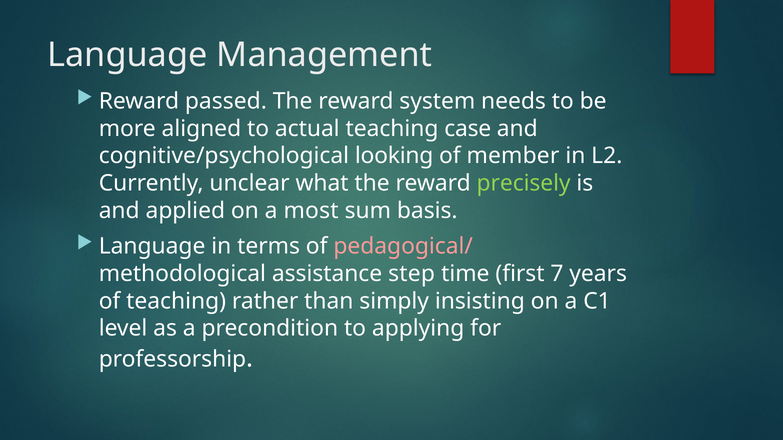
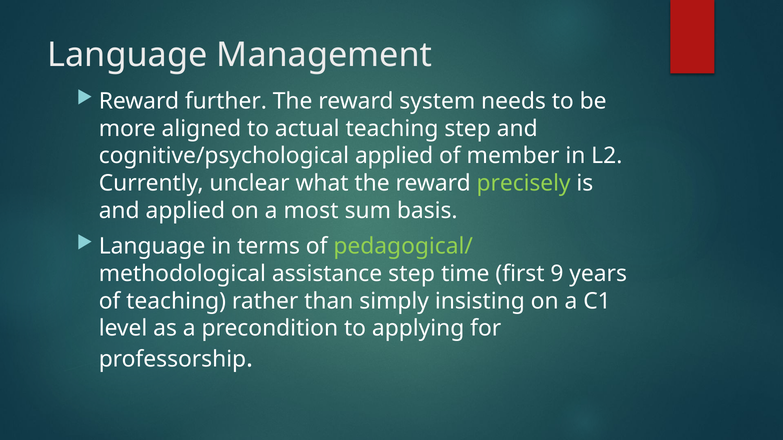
passed: passed -> further
teaching case: case -> step
cognitive/psychological looking: looking -> applied
pedagogical/ colour: pink -> light green
7: 7 -> 9
